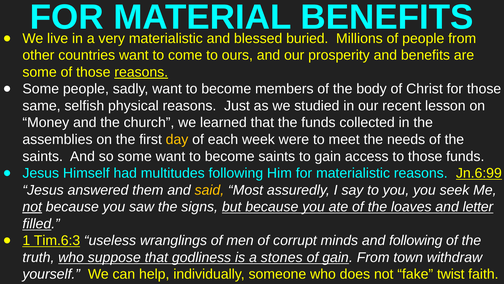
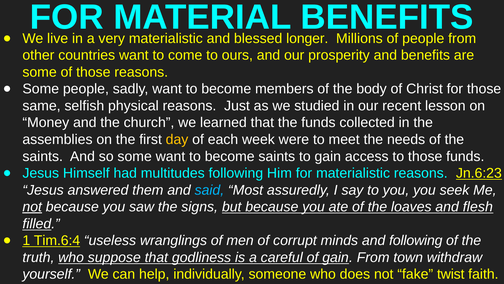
buried: buried -> longer
reasons at (141, 72) underline: present -> none
Jn.6:99: Jn.6:99 -> Jn.6:23
said colour: yellow -> light blue
letter: letter -> flesh
Tim.6:3: Tim.6:3 -> Tim.6:4
stones: stones -> careful
